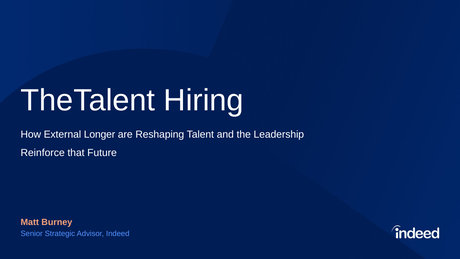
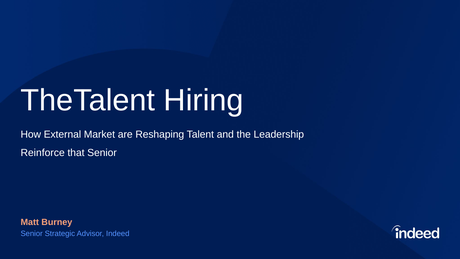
Longer: Longer -> Market
that Future: Future -> Senior
